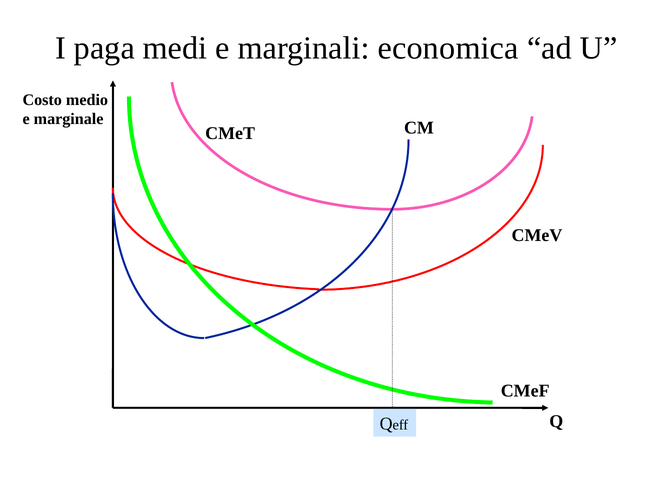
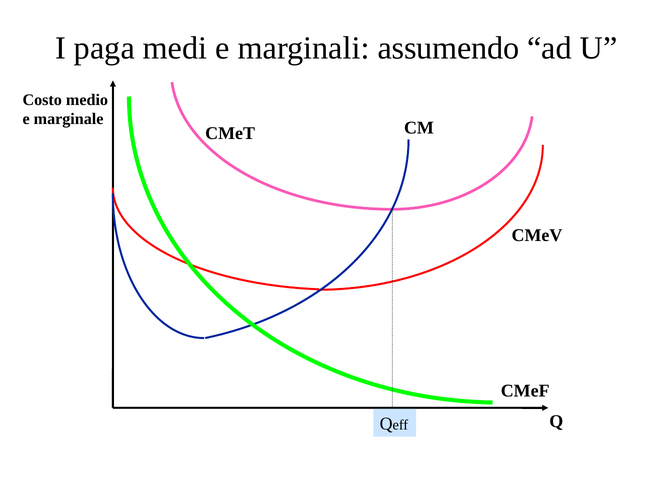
economica: economica -> assumendo
